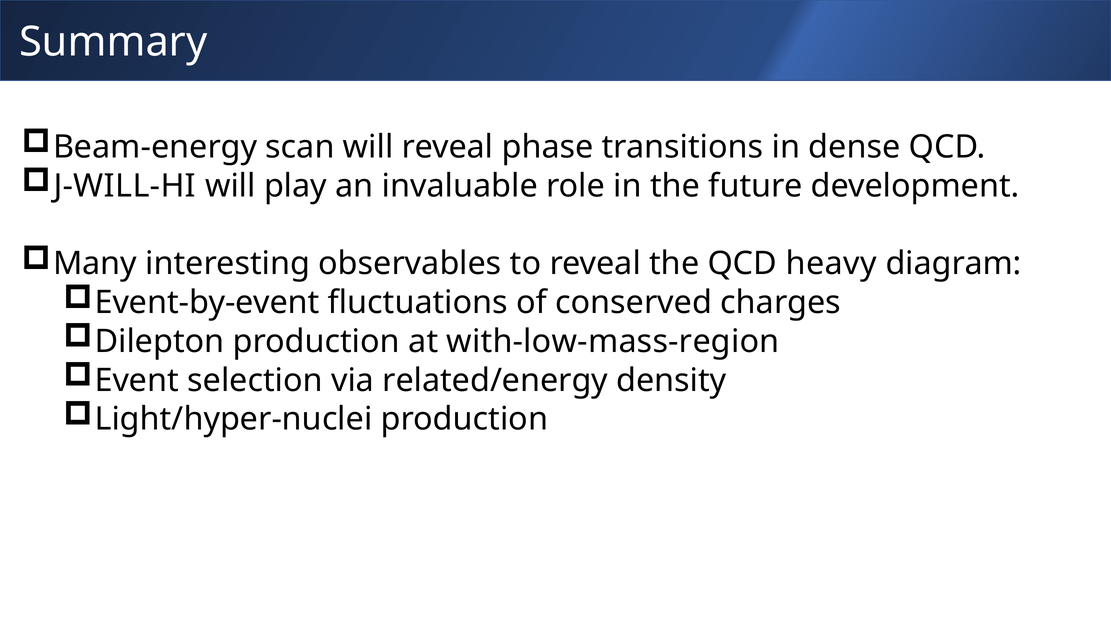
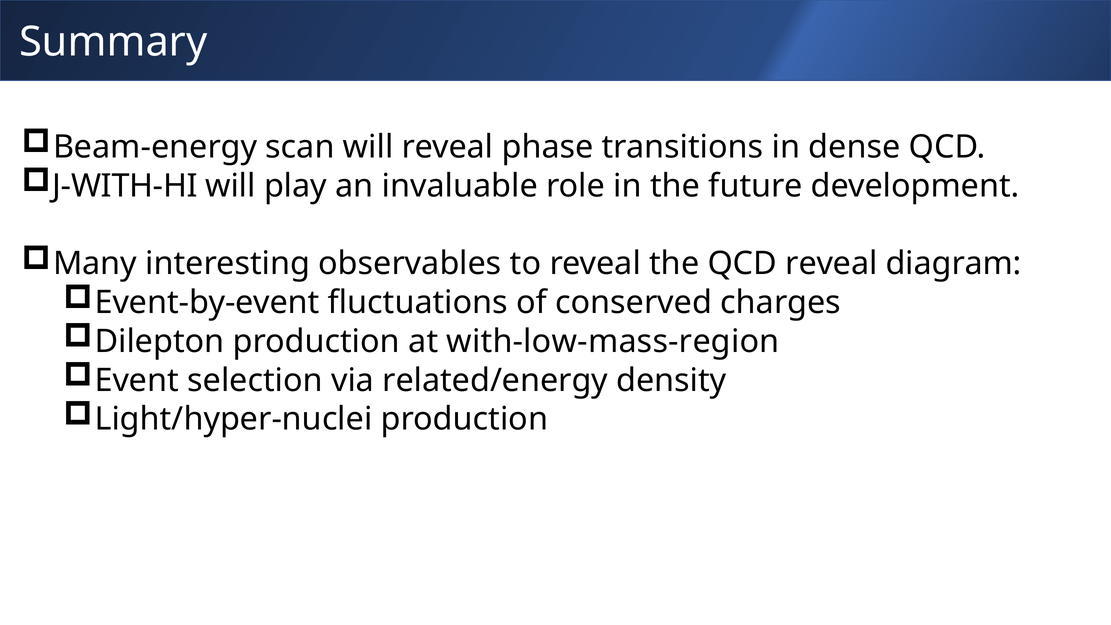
J-WILL-HI: J-WILL-HI -> J-WITH-HI
QCD heavy: heavy -> reveal
